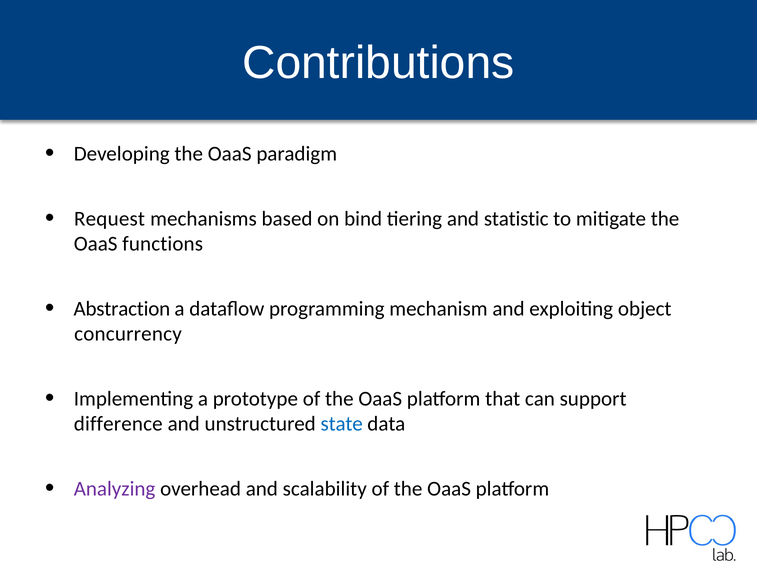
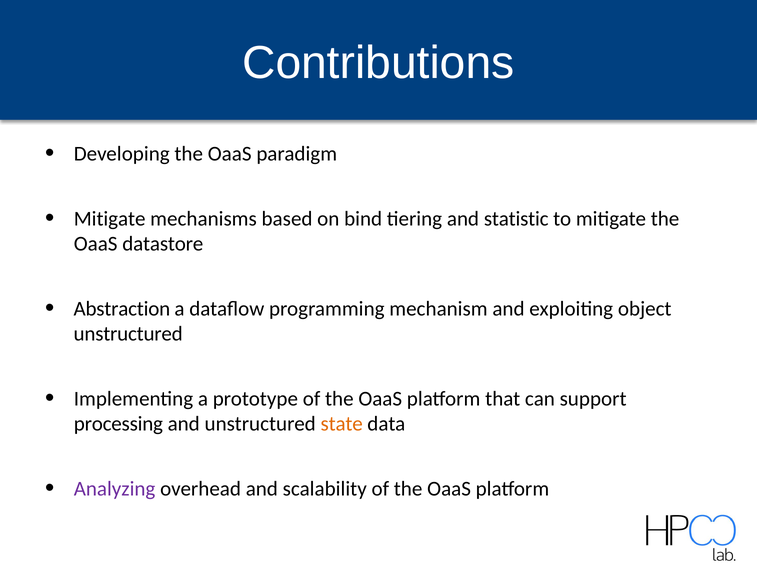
Request at (110, 219): Request -> Mitigate
functions: functions -> datastore
concurrency at (128, 334): concurrency -> unstructured
difference: difference -> processing
state colour: blue -> orange
